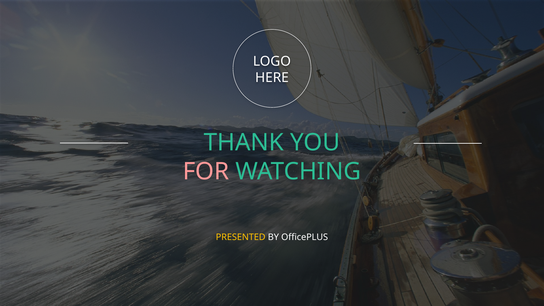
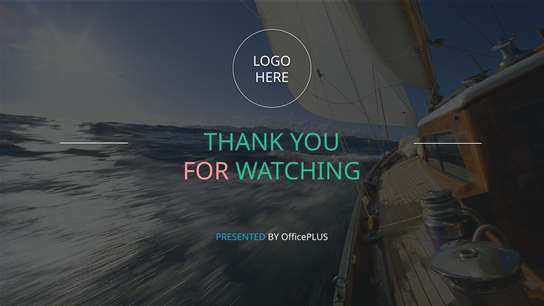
PRESENTED colour: yellow -> light blue
